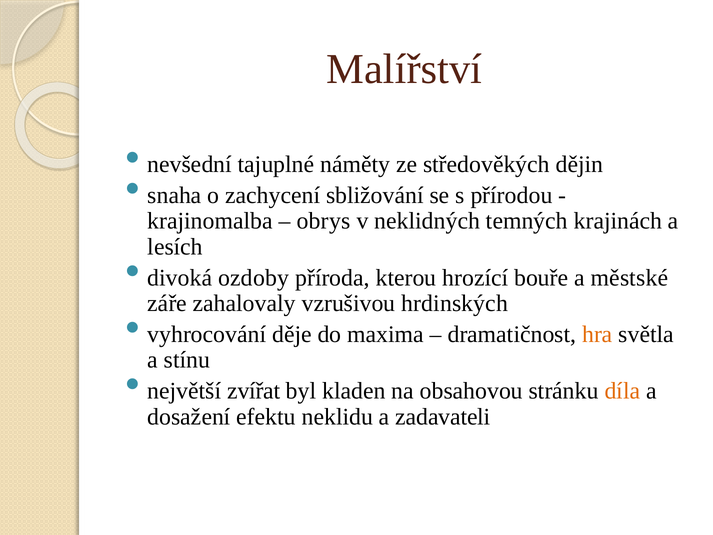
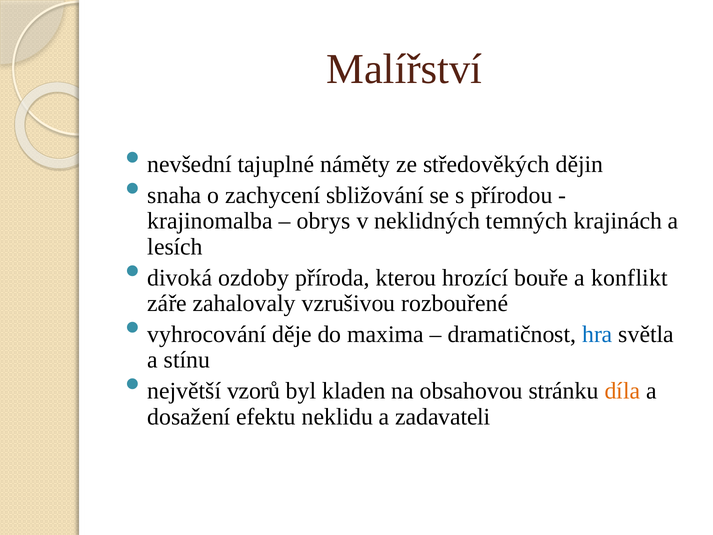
městské: městské -> konflikt
hrdinských: hrdinských -> rozbouřené
hra colour: orange -> blue
zvířat: zvířat -> vzorů
